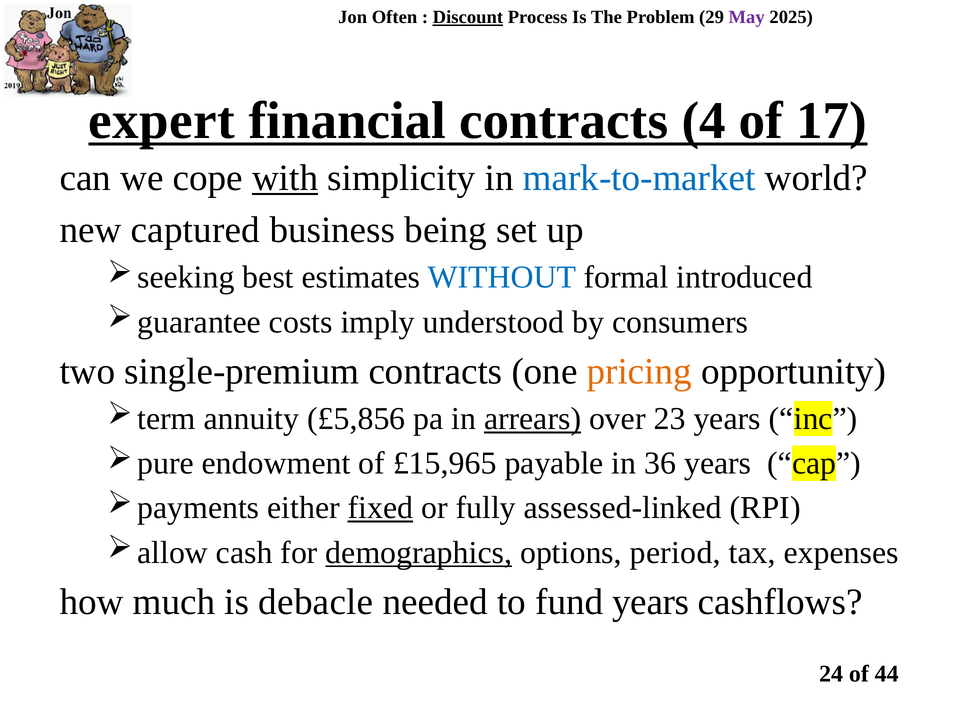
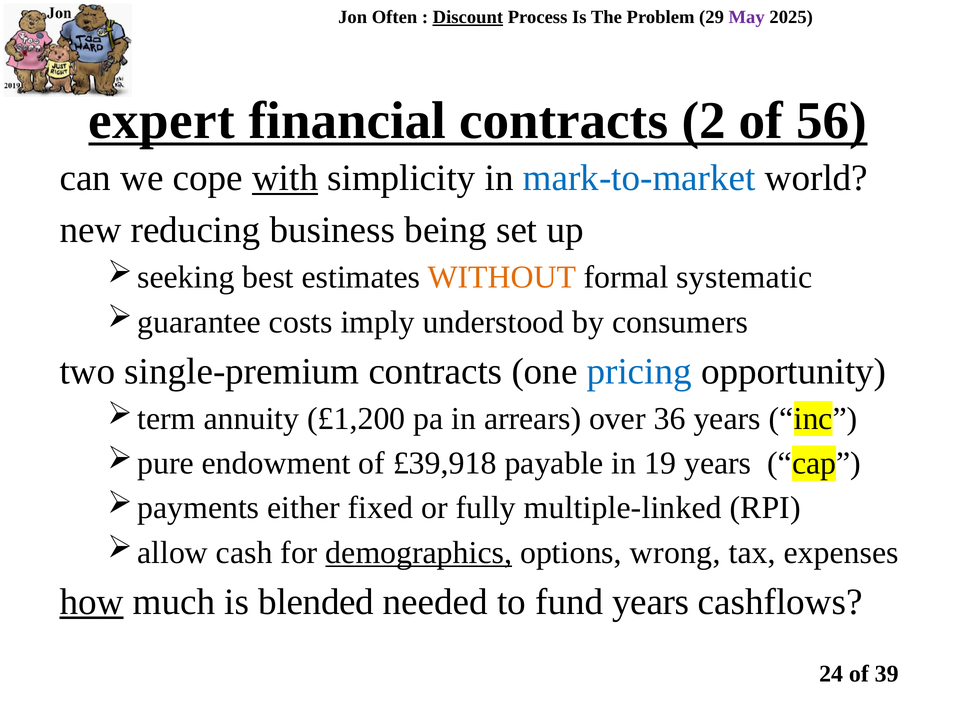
4: 4 -> 2
17: 17 -> 56
captured: captured -> reducing
WITHOUT colour: blue -> orange
introduced: introduced -> systematic
pricing colour: orange -> blue
£5,856: £5,856 -> £1,200
arrears underline: present -> none
23: 23 -> 36
£15,965: £15,965 -> £39,918
36: 36 -> 19
fixed underline: present -> none
assessed-linked: assessed-linked -> multiple-linked
period: period -> wrong
how underline: none -> present
debacle: debacle -> blended
44: 44 -> 39
